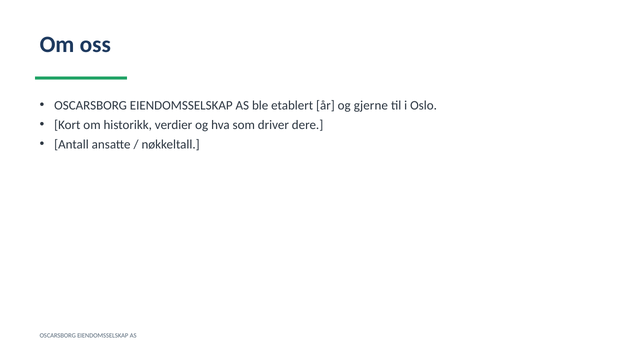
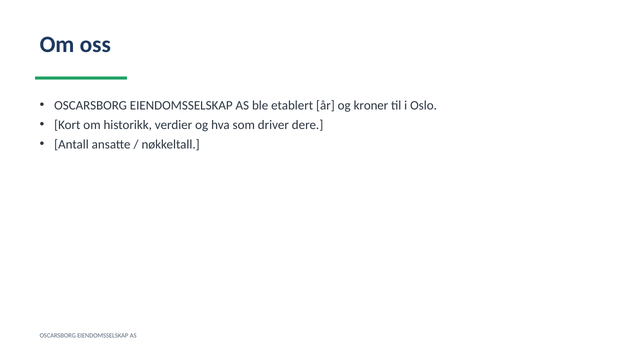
gjerne: gjerne -> kroner
